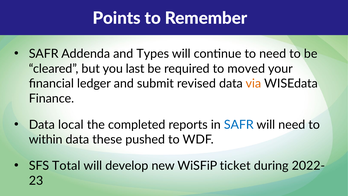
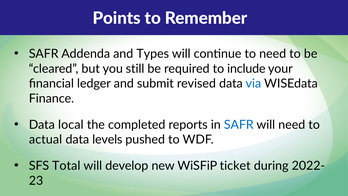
last: last -> still
moved: moved -> include
via colour: orange -> blue
within: within -> actual
these: these -> levels
